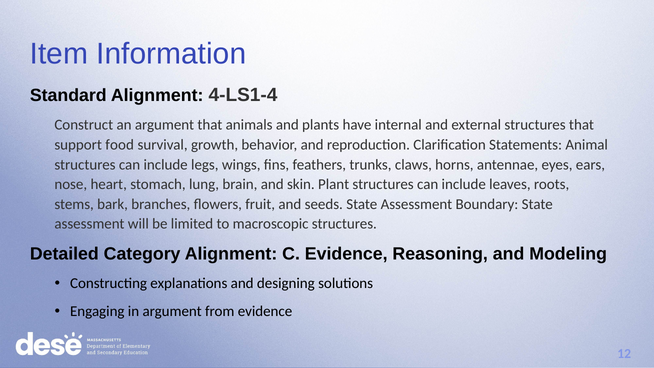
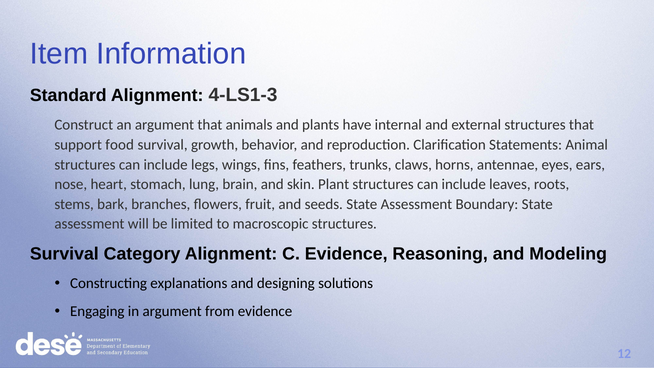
4-LS1-4: 4-LS1-4 -> 4-LS1-3
Detailed at (64, 254): Detailed -> Survival
